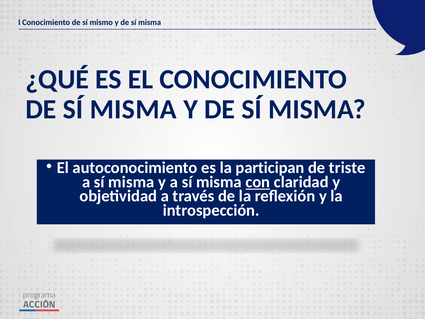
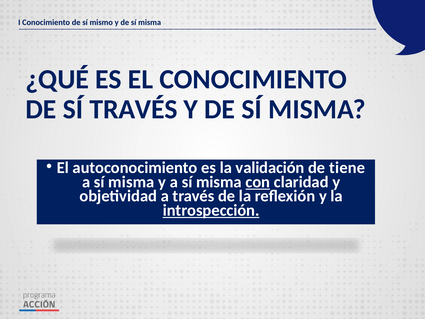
MISMA at (133, 109): MISMA -> TRAVÉS
participan: participan -> validación
triste: triste -> tiene
introspección underline: none -> present
